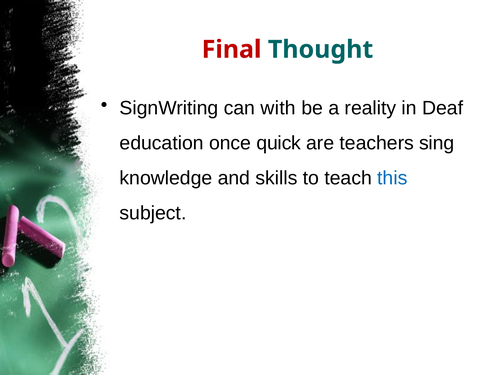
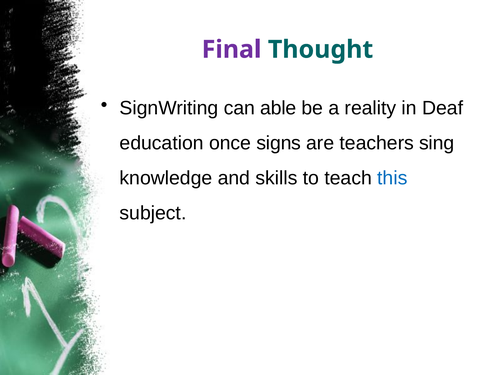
Final colour: red -> purple
with: with -> able
quick: quick -> signs
